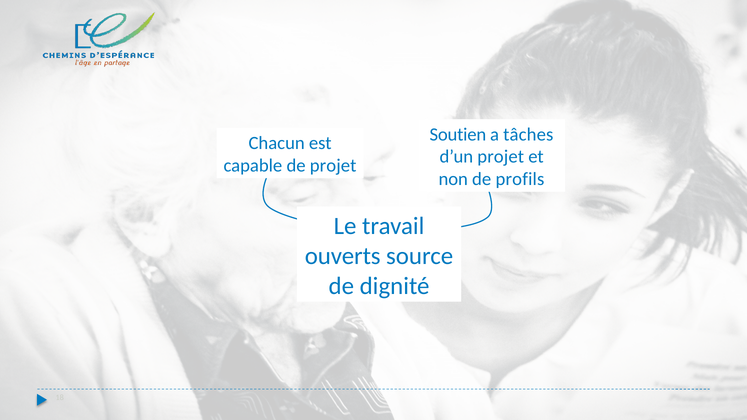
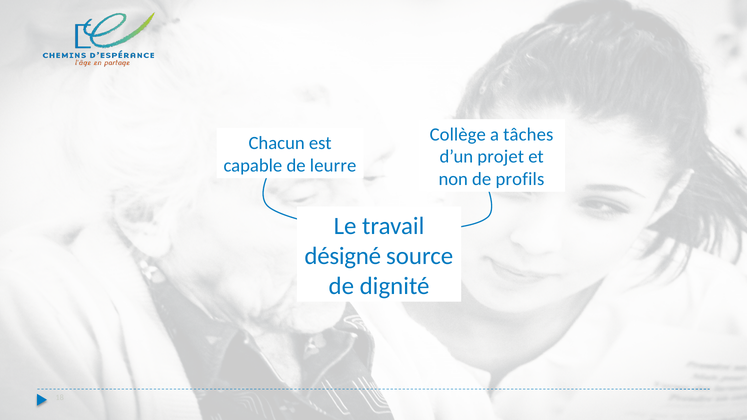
Soutien: Soutien -> Collège
de projet: projet -> leurre
ouverts: ouverts -> désigné
